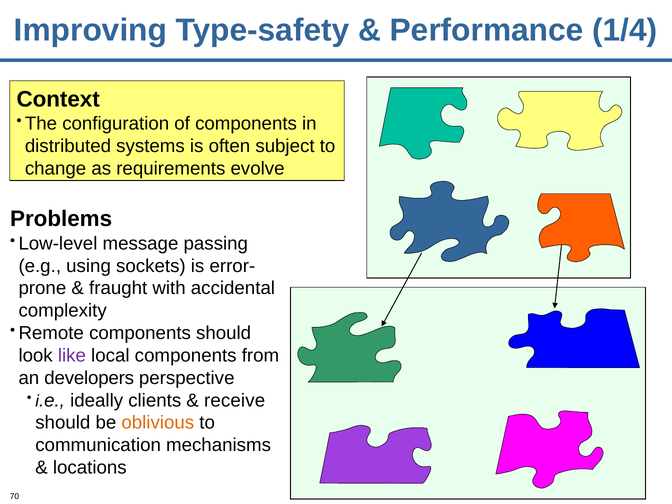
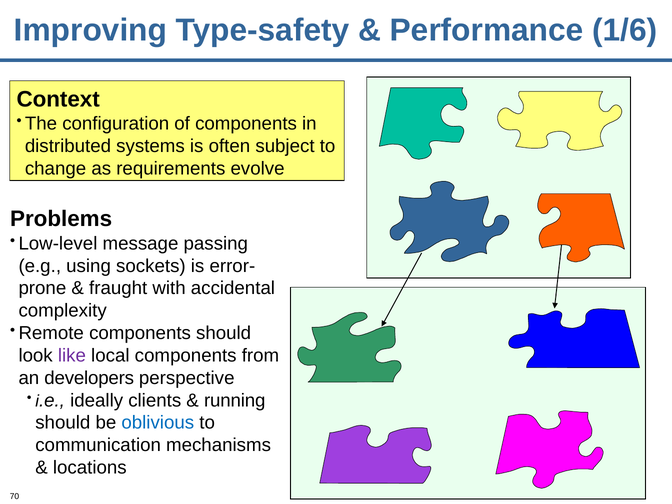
1/4: 1/4 -> 1/6
receive: receive -> running
oblivious colour: orange -> blue
